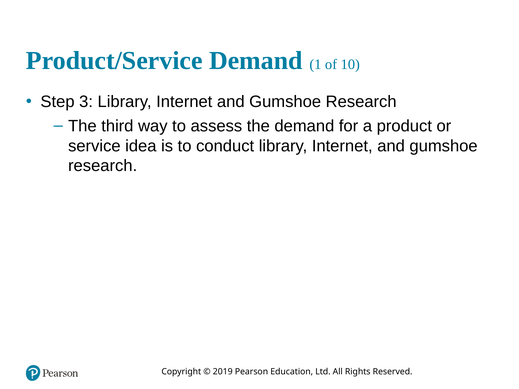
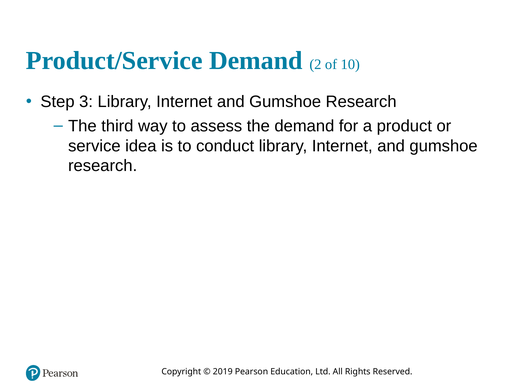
1: 1 -> 2
